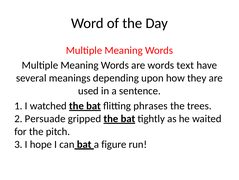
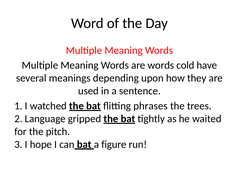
text: text -> cold
Persuade: Persuade -> Language
